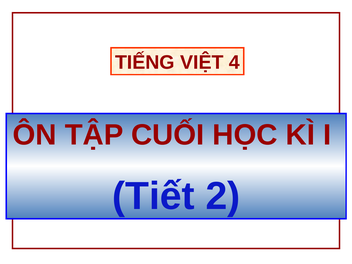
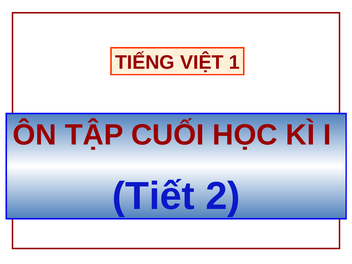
4: 4 -> 1
